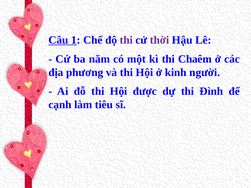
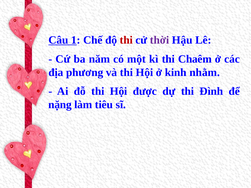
thi at (126, 40) colour: purple -> red
người: người -> nhằm
cạnh: cạnh -> nặng
